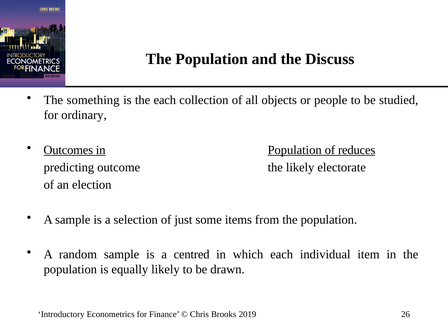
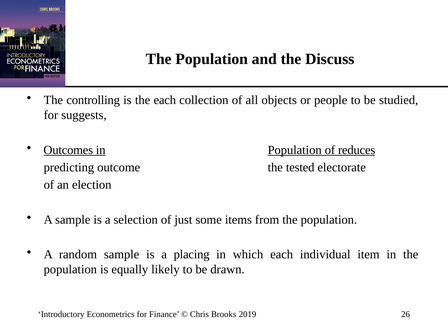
something: something -> controlling
ordinary: ordinary -> suggests
the likely: likely -> tested
centred: centred -> placing
